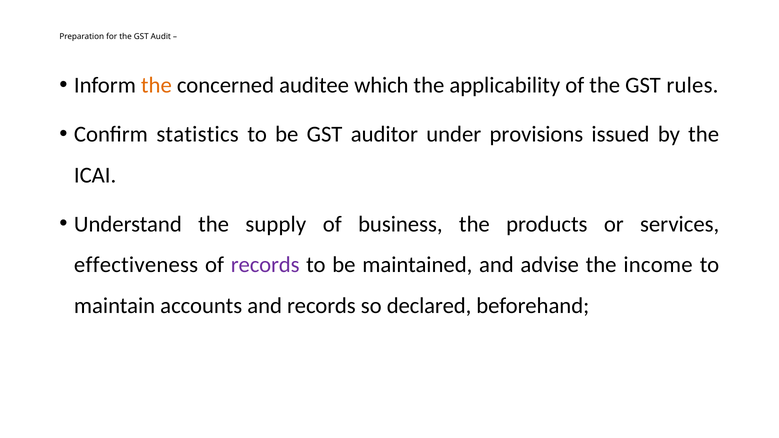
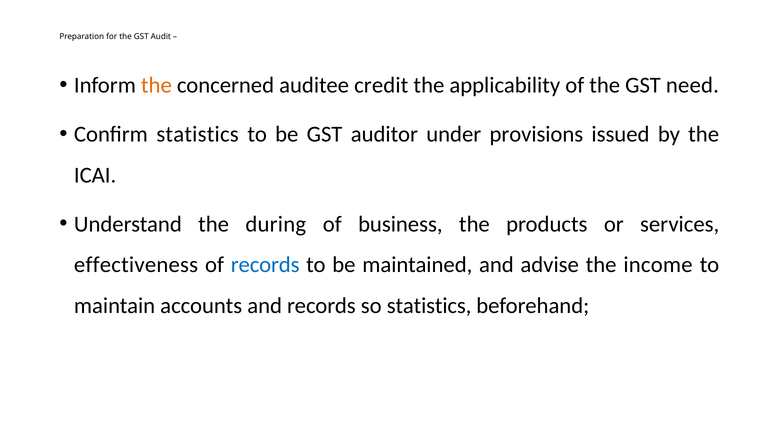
which: which -> credit
rules: rules -> need
supply: supply -> during
records at (265, 265) colour: purple -> blue
so declared: declared -> statistics
